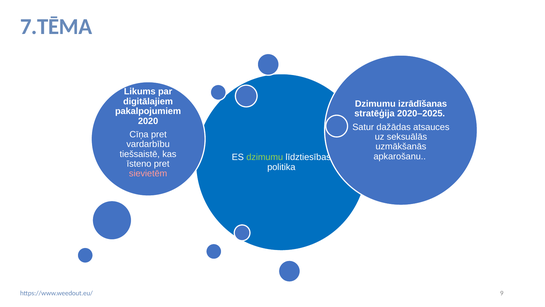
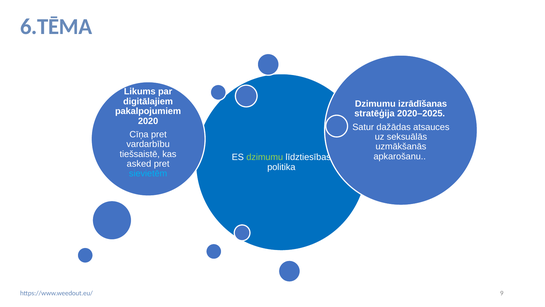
7.TĒMA: 7.TĒMA -> 6.TĒMA
īsteno: īsteno -> asked
sievietēm colour: pink -> light blue
